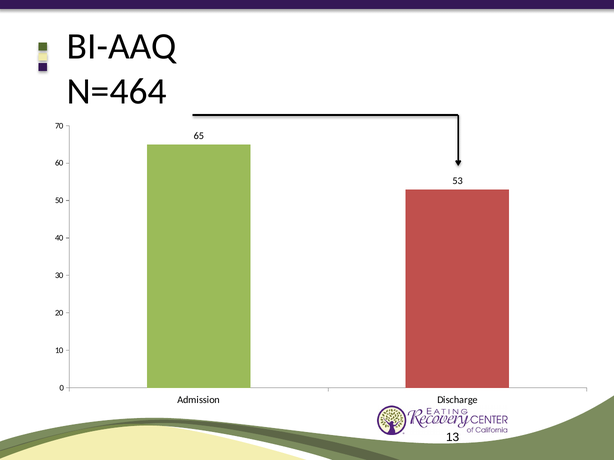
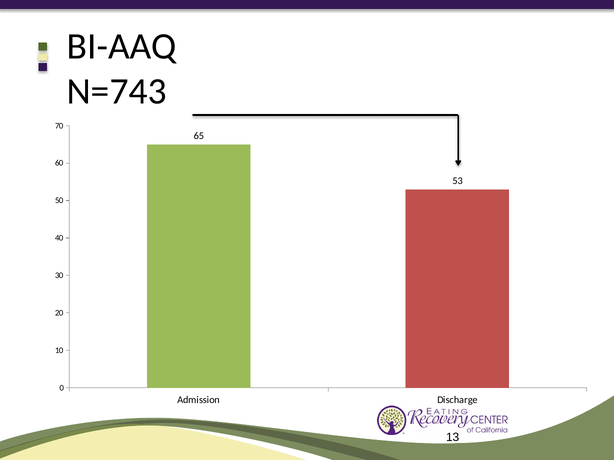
N=464: N=464 -> N=743
